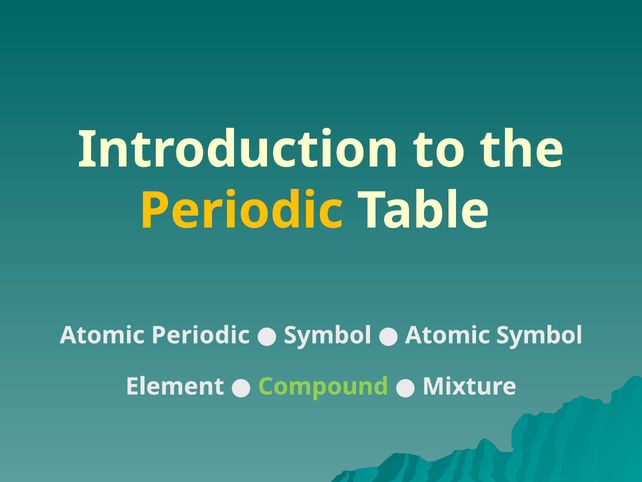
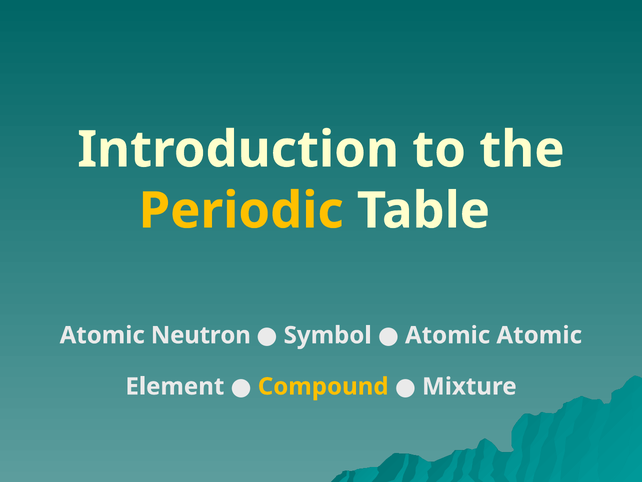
Atomic Periodic: Periodic -> Neutron
Atomic Symbol: Symbol -> Atomic
Compound colour: light green -> yellow
